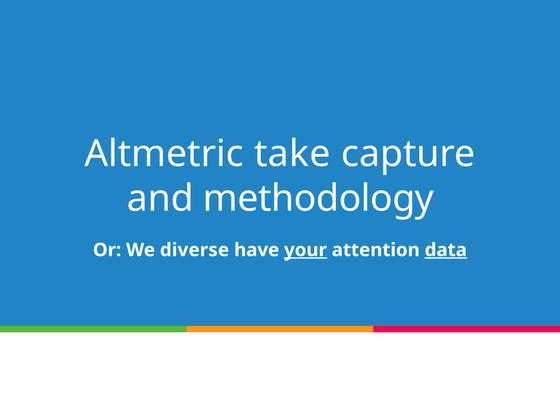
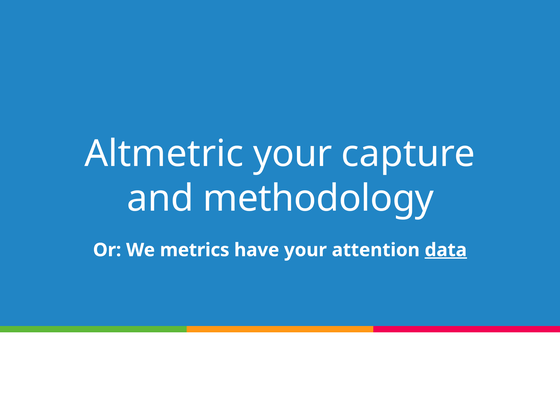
Altmetric take: take -> your
diverse: diverse -> metrics
your at (305, 250) underline: present -> none
